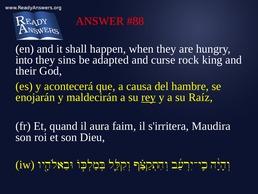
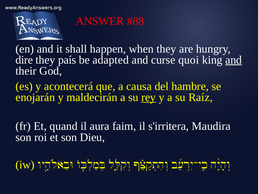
into: into -> dire
sins: sins -> país
rock: rock -> quoi
and at (234, 60) underline: none -> present
